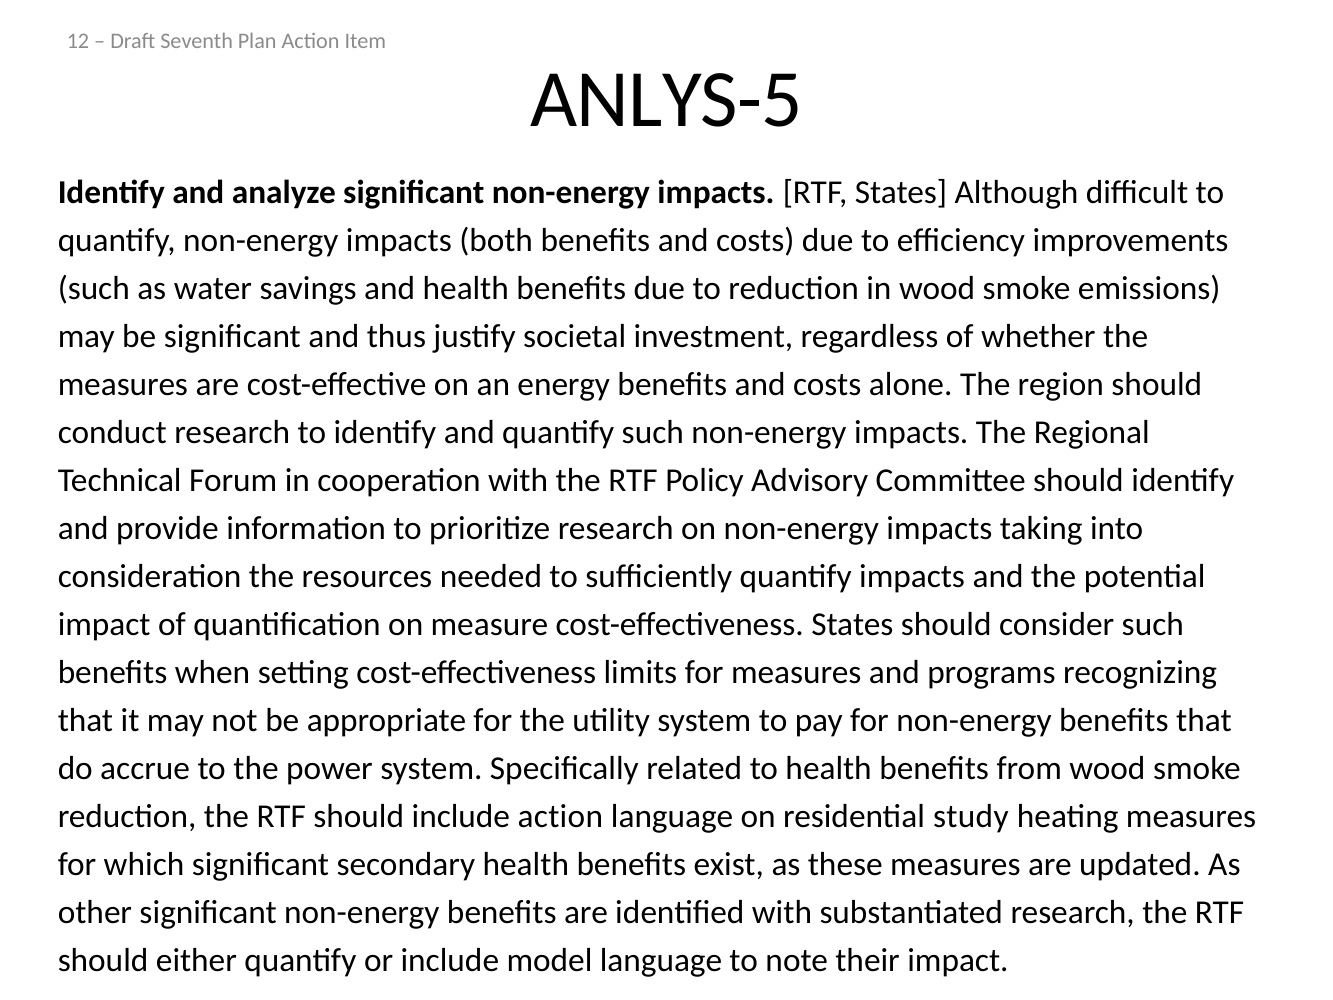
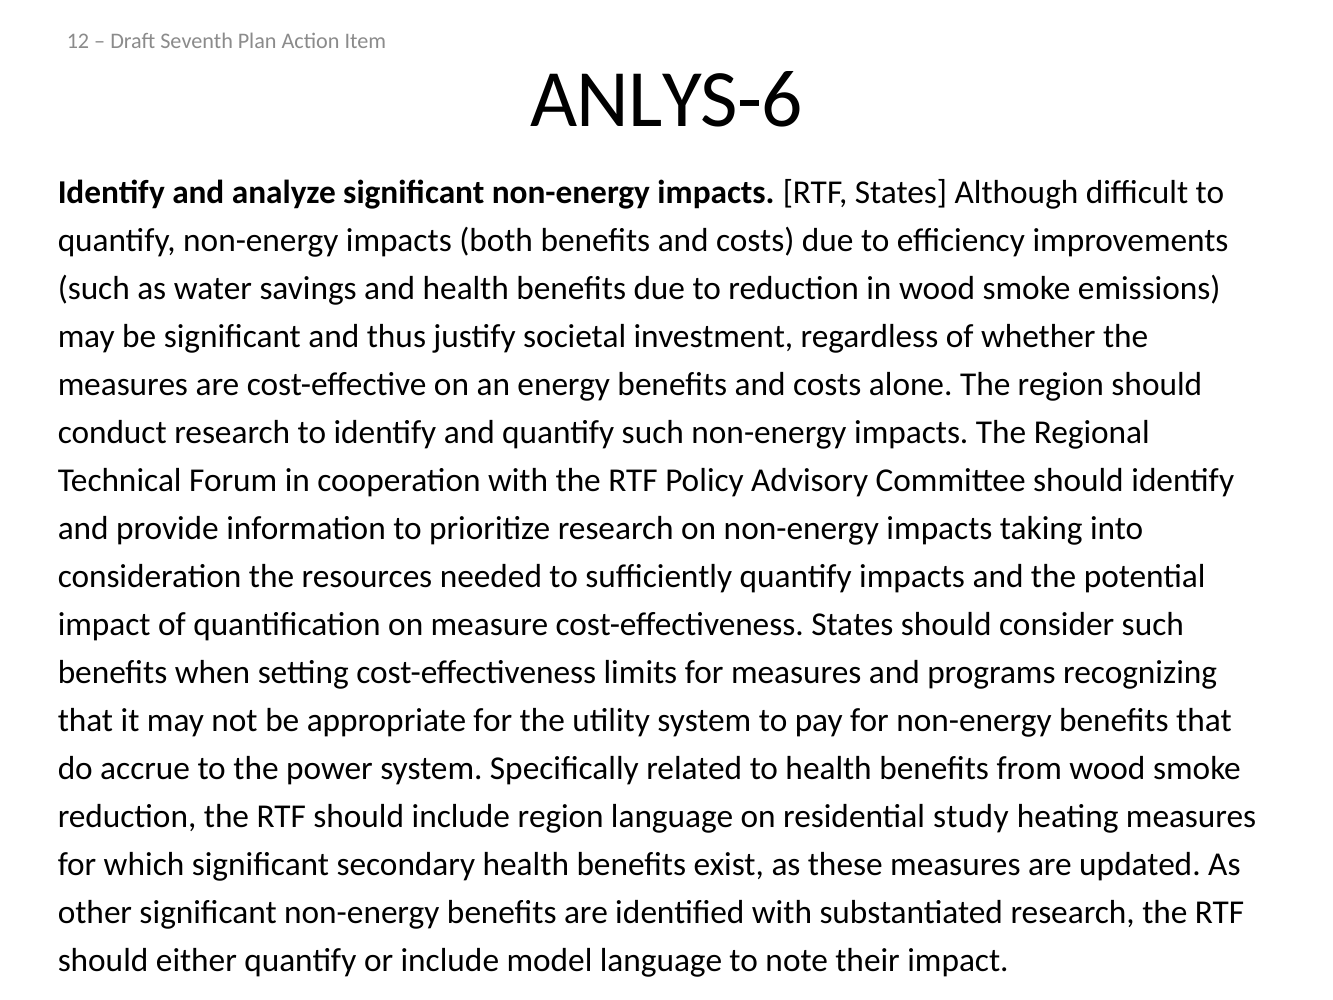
ANLYS-5: ANLYS-5 -> ANLYS-6
include action: action -> region
